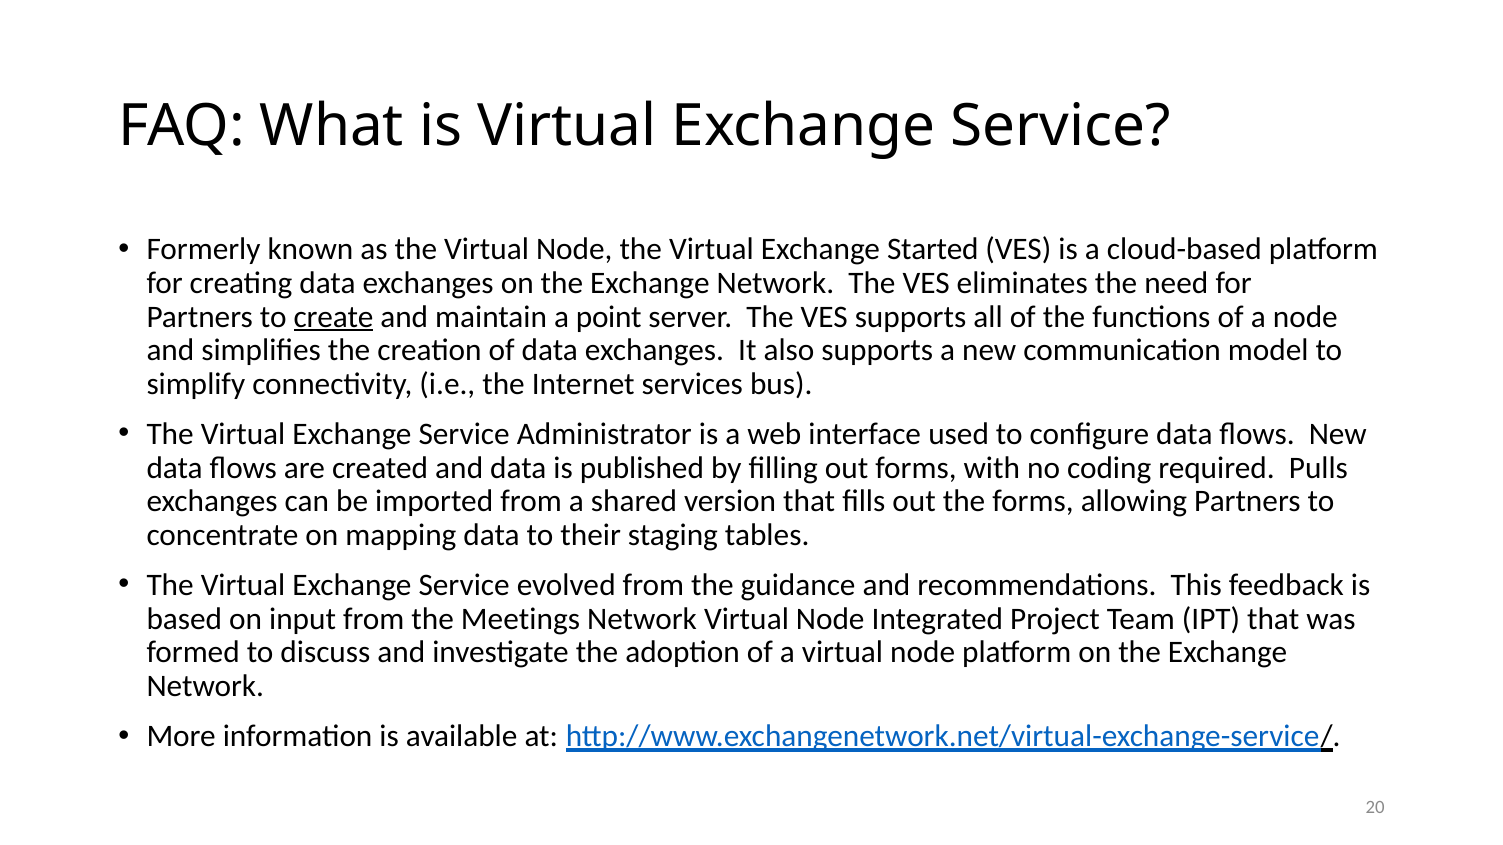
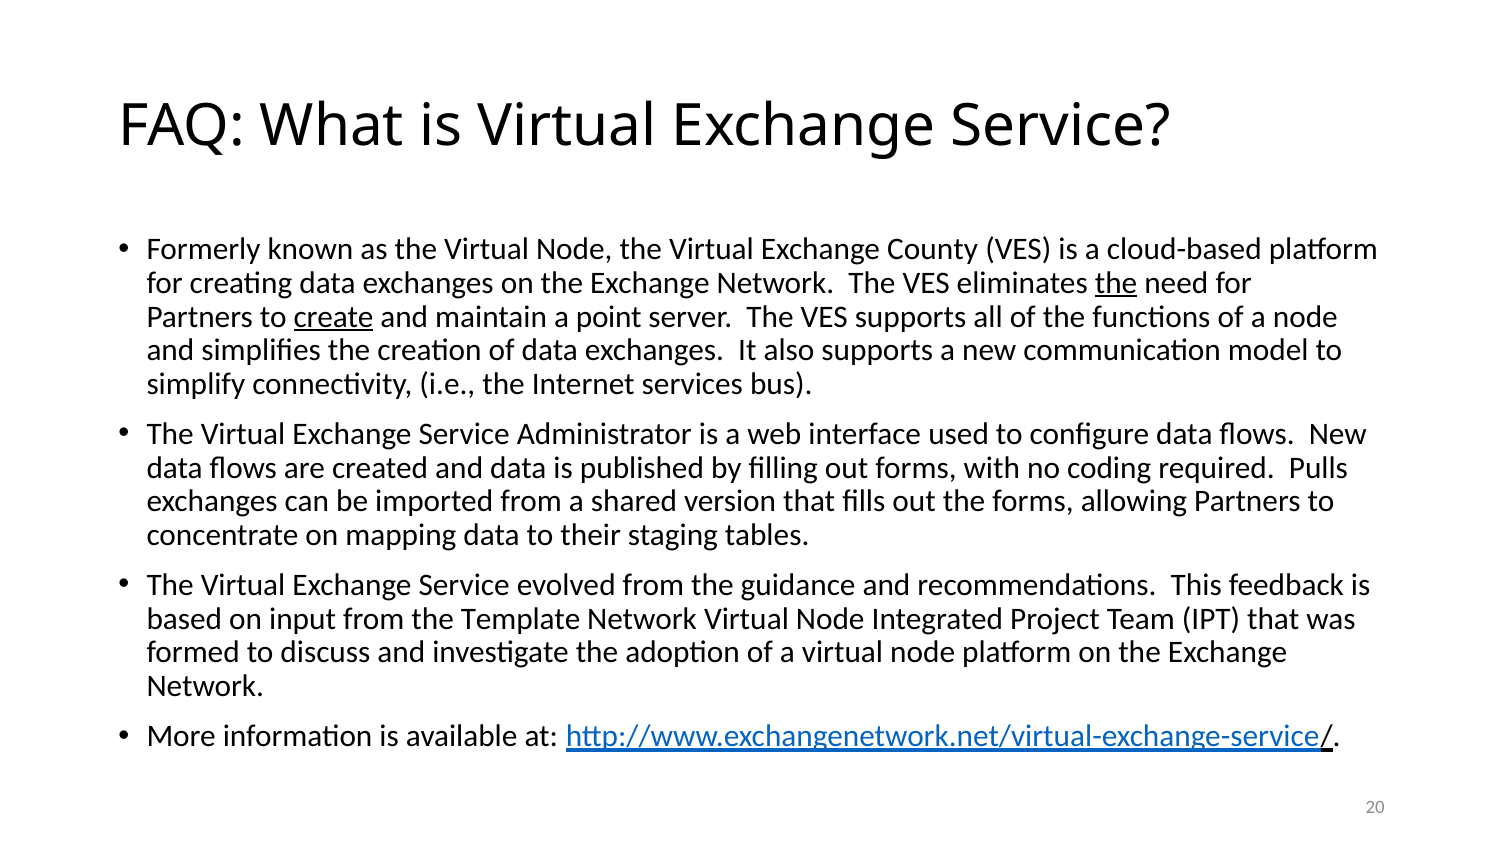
Started: Started -> County
the at (1116, 283) underline: none -> present
Meetings: Meetings -> Template
